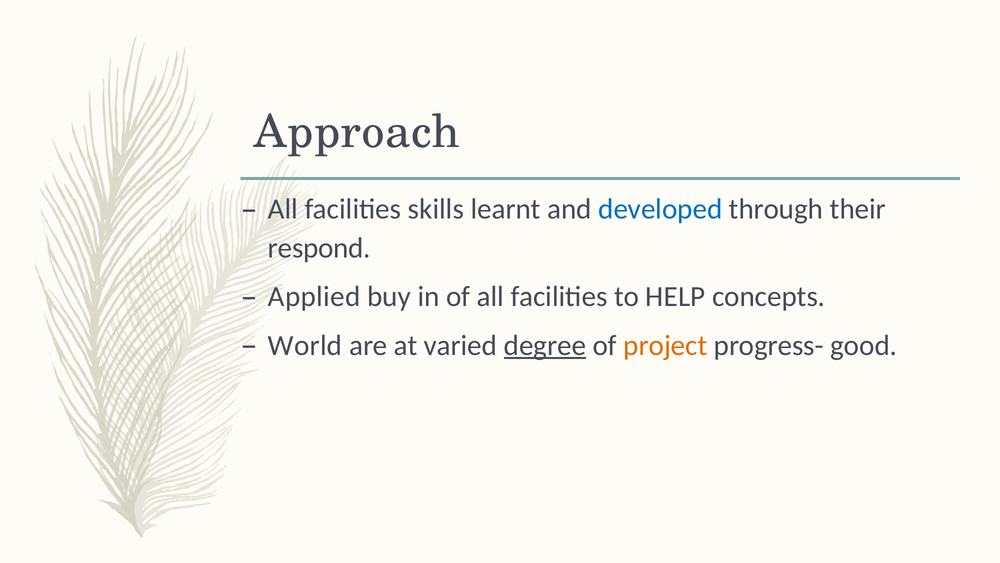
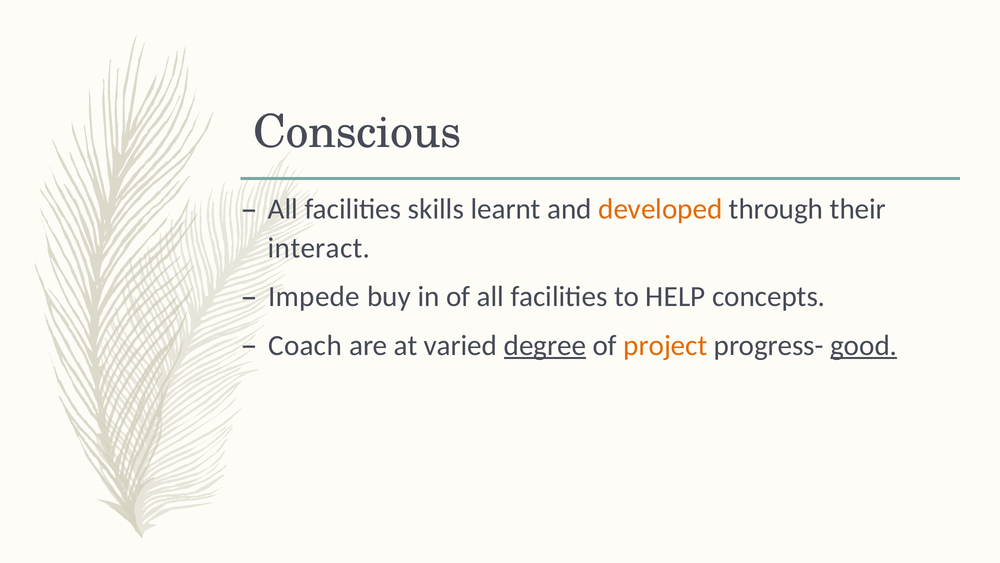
Approach: Approach -> Conscious
developed colour: blue -> orange
respond: respond -> interact
Applied: Applied -> Impede
World: World -> Coach
good underline: none -> present
